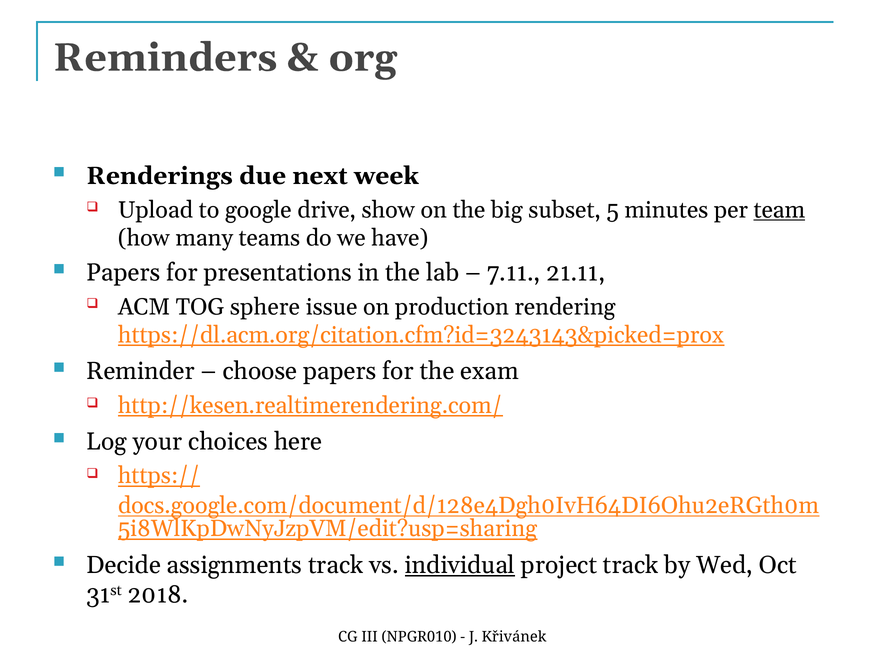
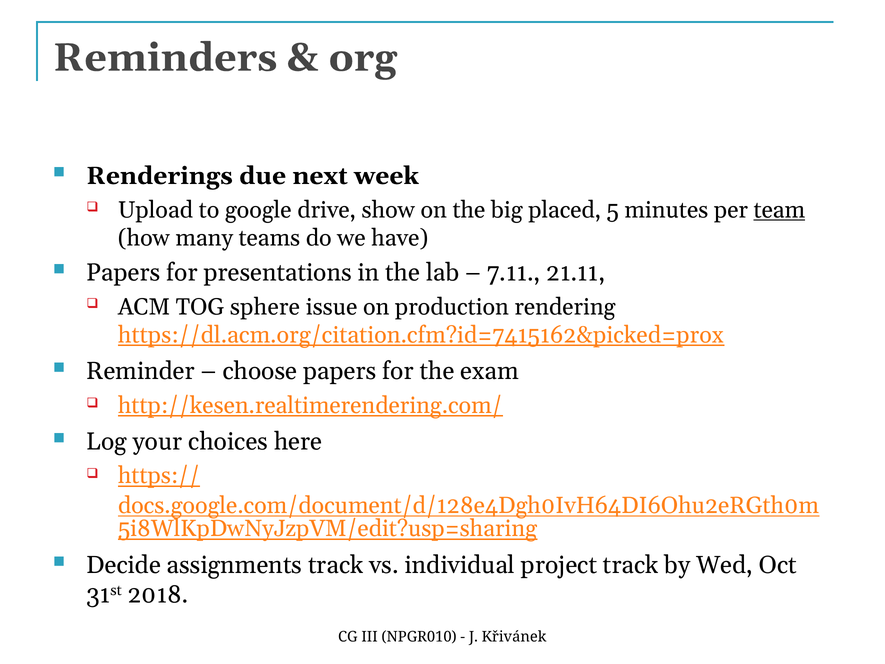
subset: subset -> placed
https://dl.acm.org/citation.cfm?id=3243143&picked=prox: https://dl.acm.org/citation.cfm?id=3243143&picked=prox -> https://dl.acm.org/citation.cfm?id=7415162&picked=prox
individual underline: present -> none
